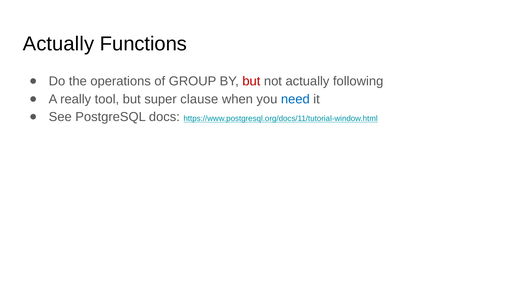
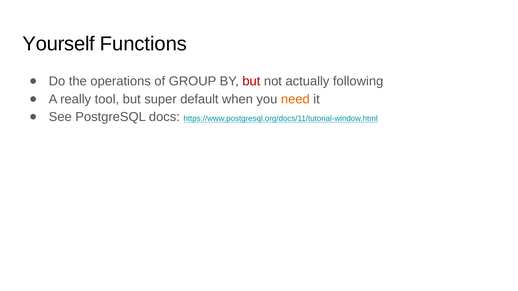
Actually at (59, 44): Actually -> Yourself
clause: clause -> default
need colour: blue -> orange
